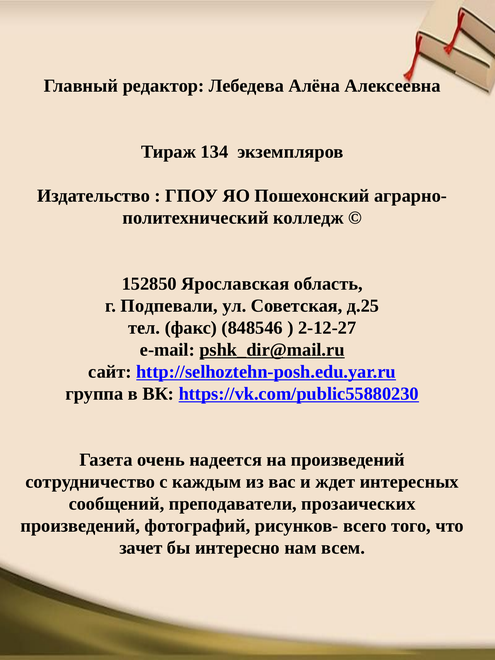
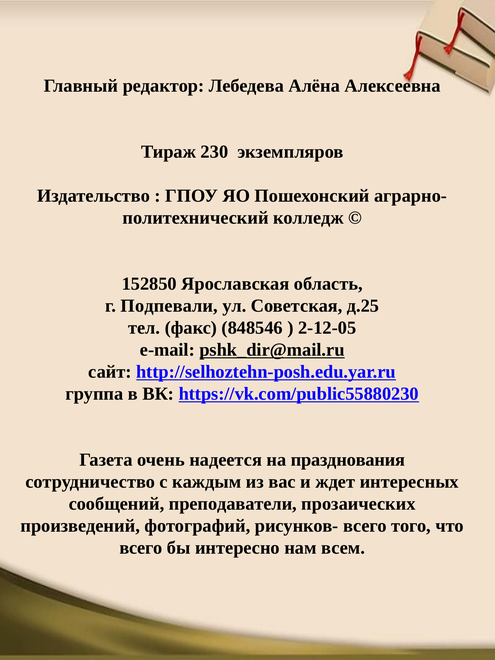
134: 134 -> 230
2-12-27: 2-12-27 -> 2-12-05
на произведений: произведений -> празднования
зачет at (141, 548): зачет -> всего
